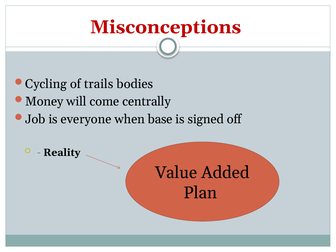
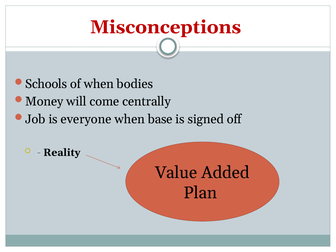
Cycling: Cycling -> Schools
of trails: trails -> when
